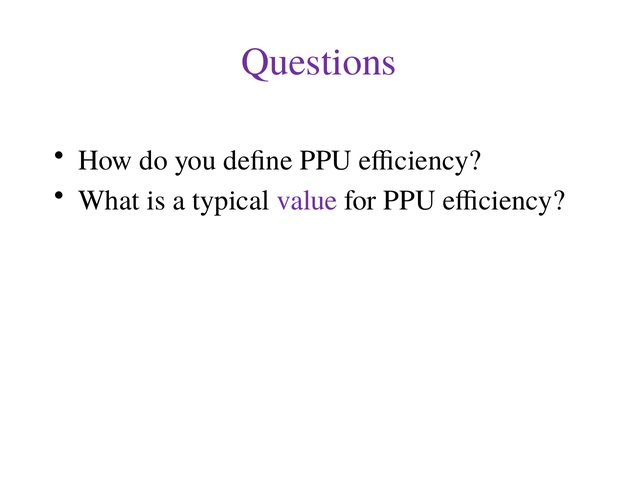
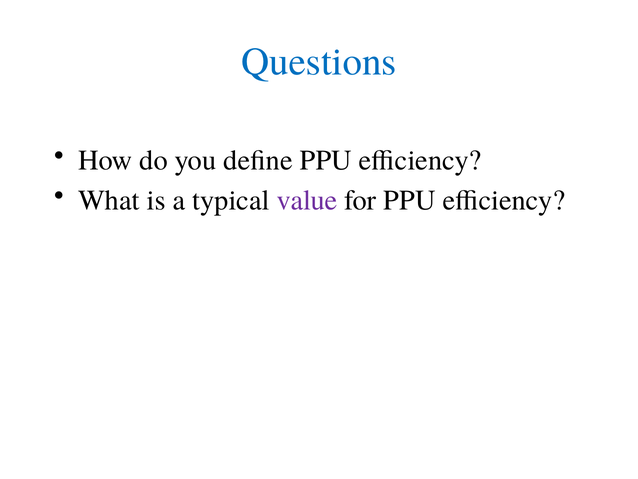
Questions colour: purple -> blue
